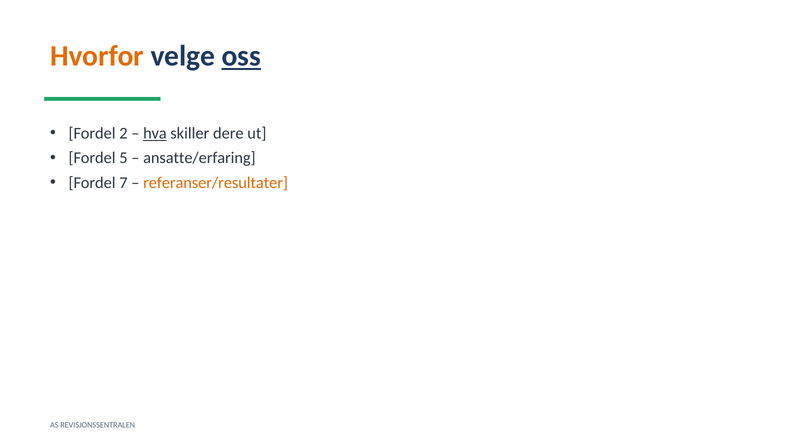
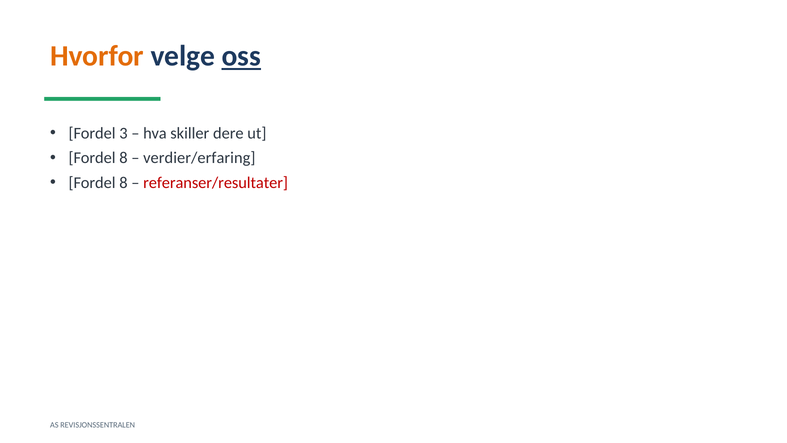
2: 2 -> 3
hva underline: present -> none
5 at (123, 158): 5 -> 8
ansatte/erfaring: ansatte/erfaring -> verdier/erfaring
7 at (123, 183): 7 -> 8
referanser/resultater colour: orange -> red
